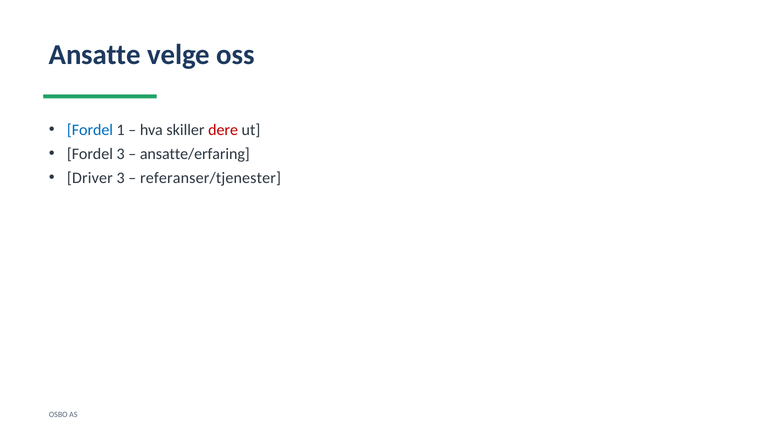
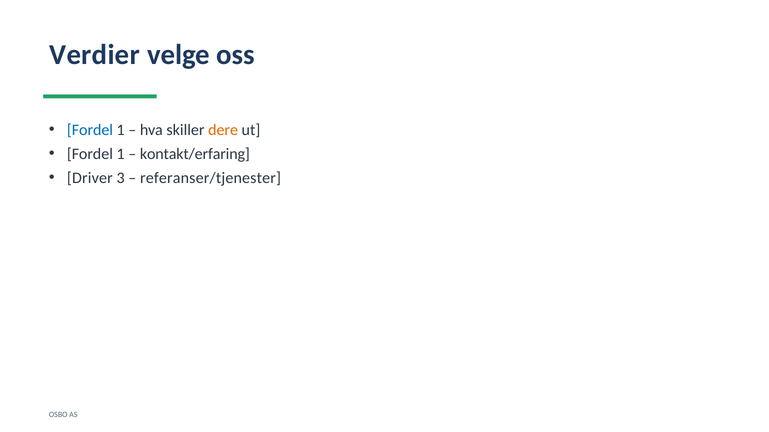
Ansatte: Ansatte -> Verdier
dere colour: red -> orange
3 at (121, 154): 3 -> 1
ansatte/erfaring: ansatte/erfaring -> kontakt/erfaring
